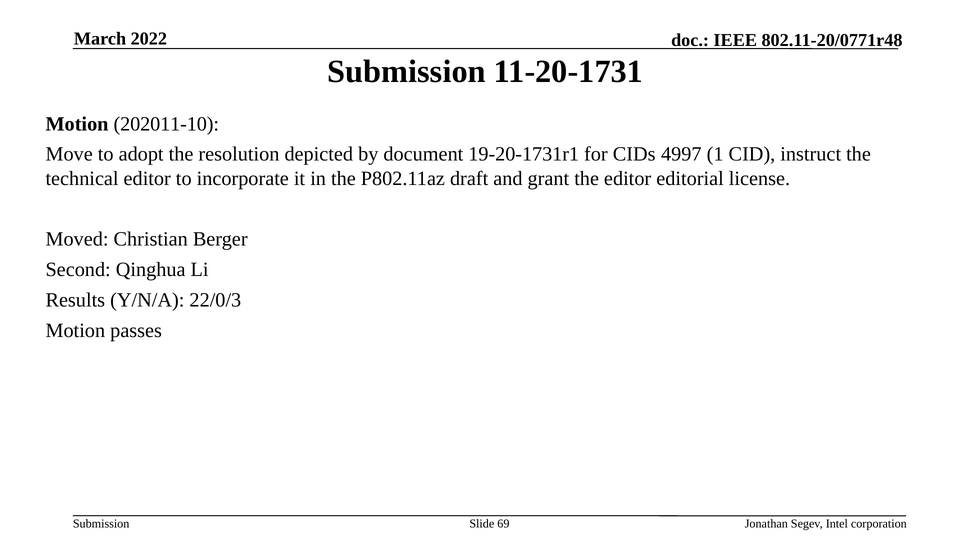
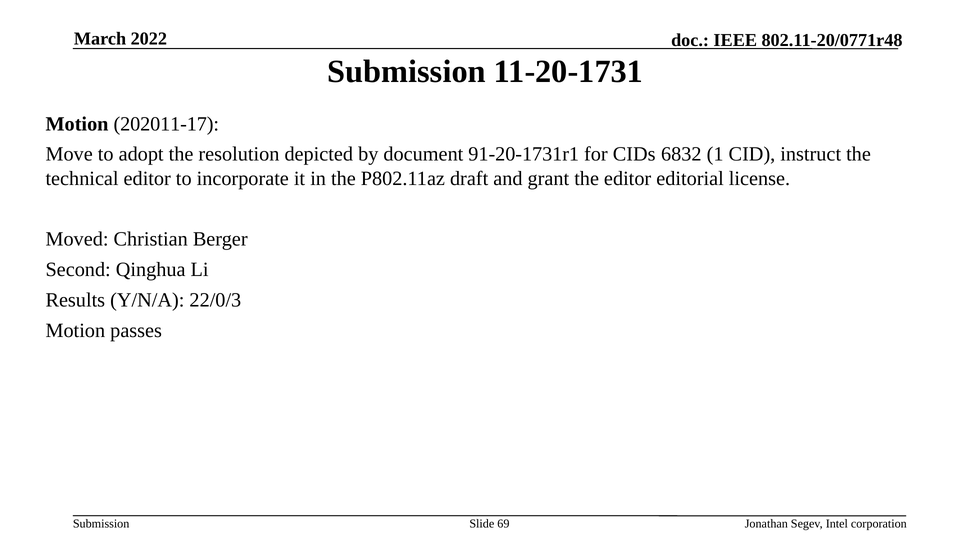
202011-10: 202011-10 -> 202011-17
19-20-1731r1: 19-20-1731r1 -> 91-20-1731r1
4997: 4997 -> 6832
